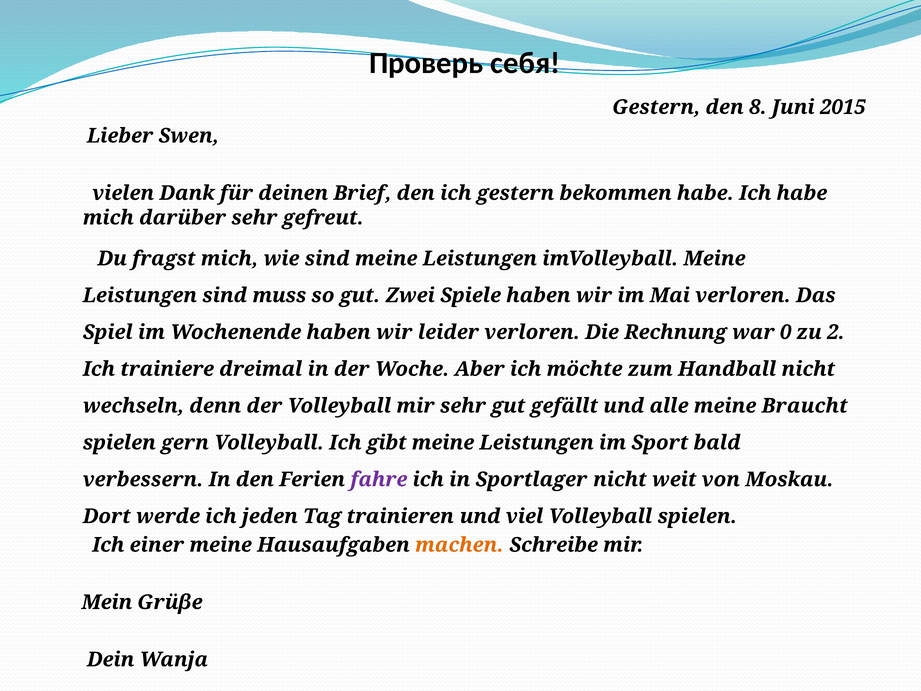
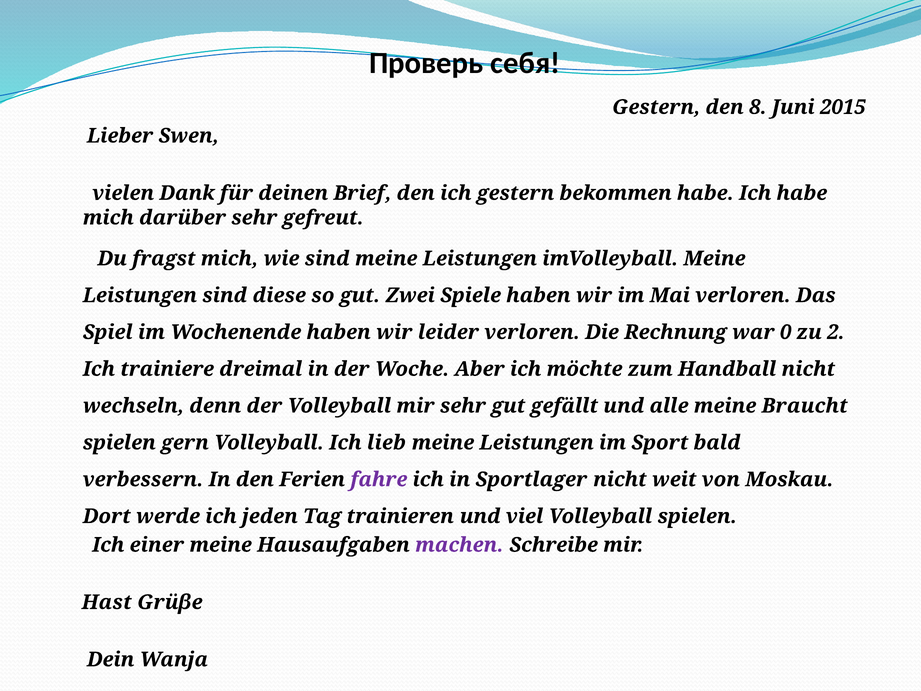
muss: muss -> diese
gibt: gibt -> lieb
machen colour: orange -> purple
Mein: Mein -> Hast
